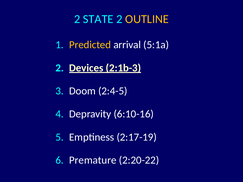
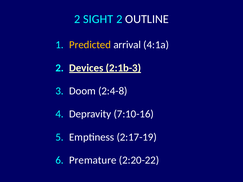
STATE: STATE -> SIGHT
OUTLINE colour: yellow -> white
5:1a: 5:1a -> 4:1a
2:4-5: 2:4-5 -> 2:4-8
6:10-16: 6:10-16 -> 7:10-16
